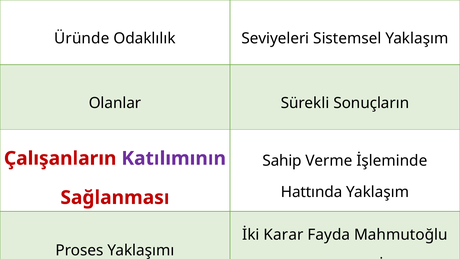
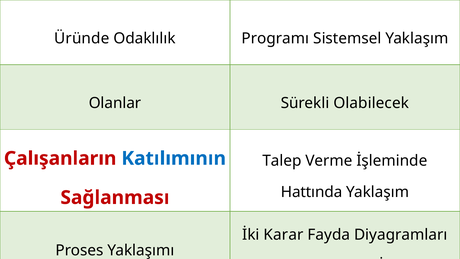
Seviyeleri: Seviyeleri -> Programı
Sonuçların: Sonuçların -> Olabilecek
Katılımının colour: purple -> blue
Sahip: Sahip -> Talep
Mahmutoğlu: Mahmutoğlu -> Diyagramları
